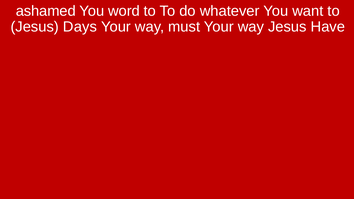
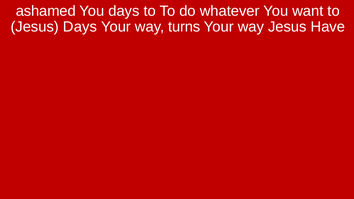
You word: word -> days
must: must -> turns
